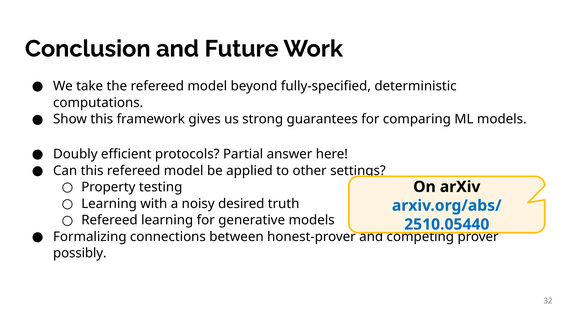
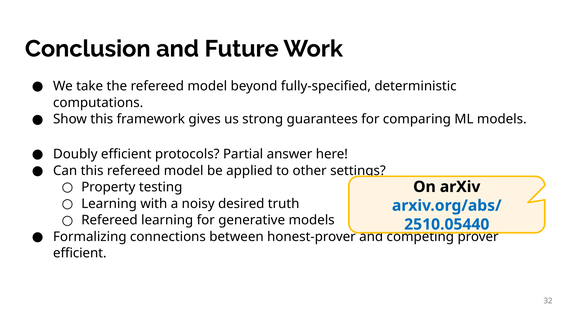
possibly at (80, 253): possibly -> efficient
